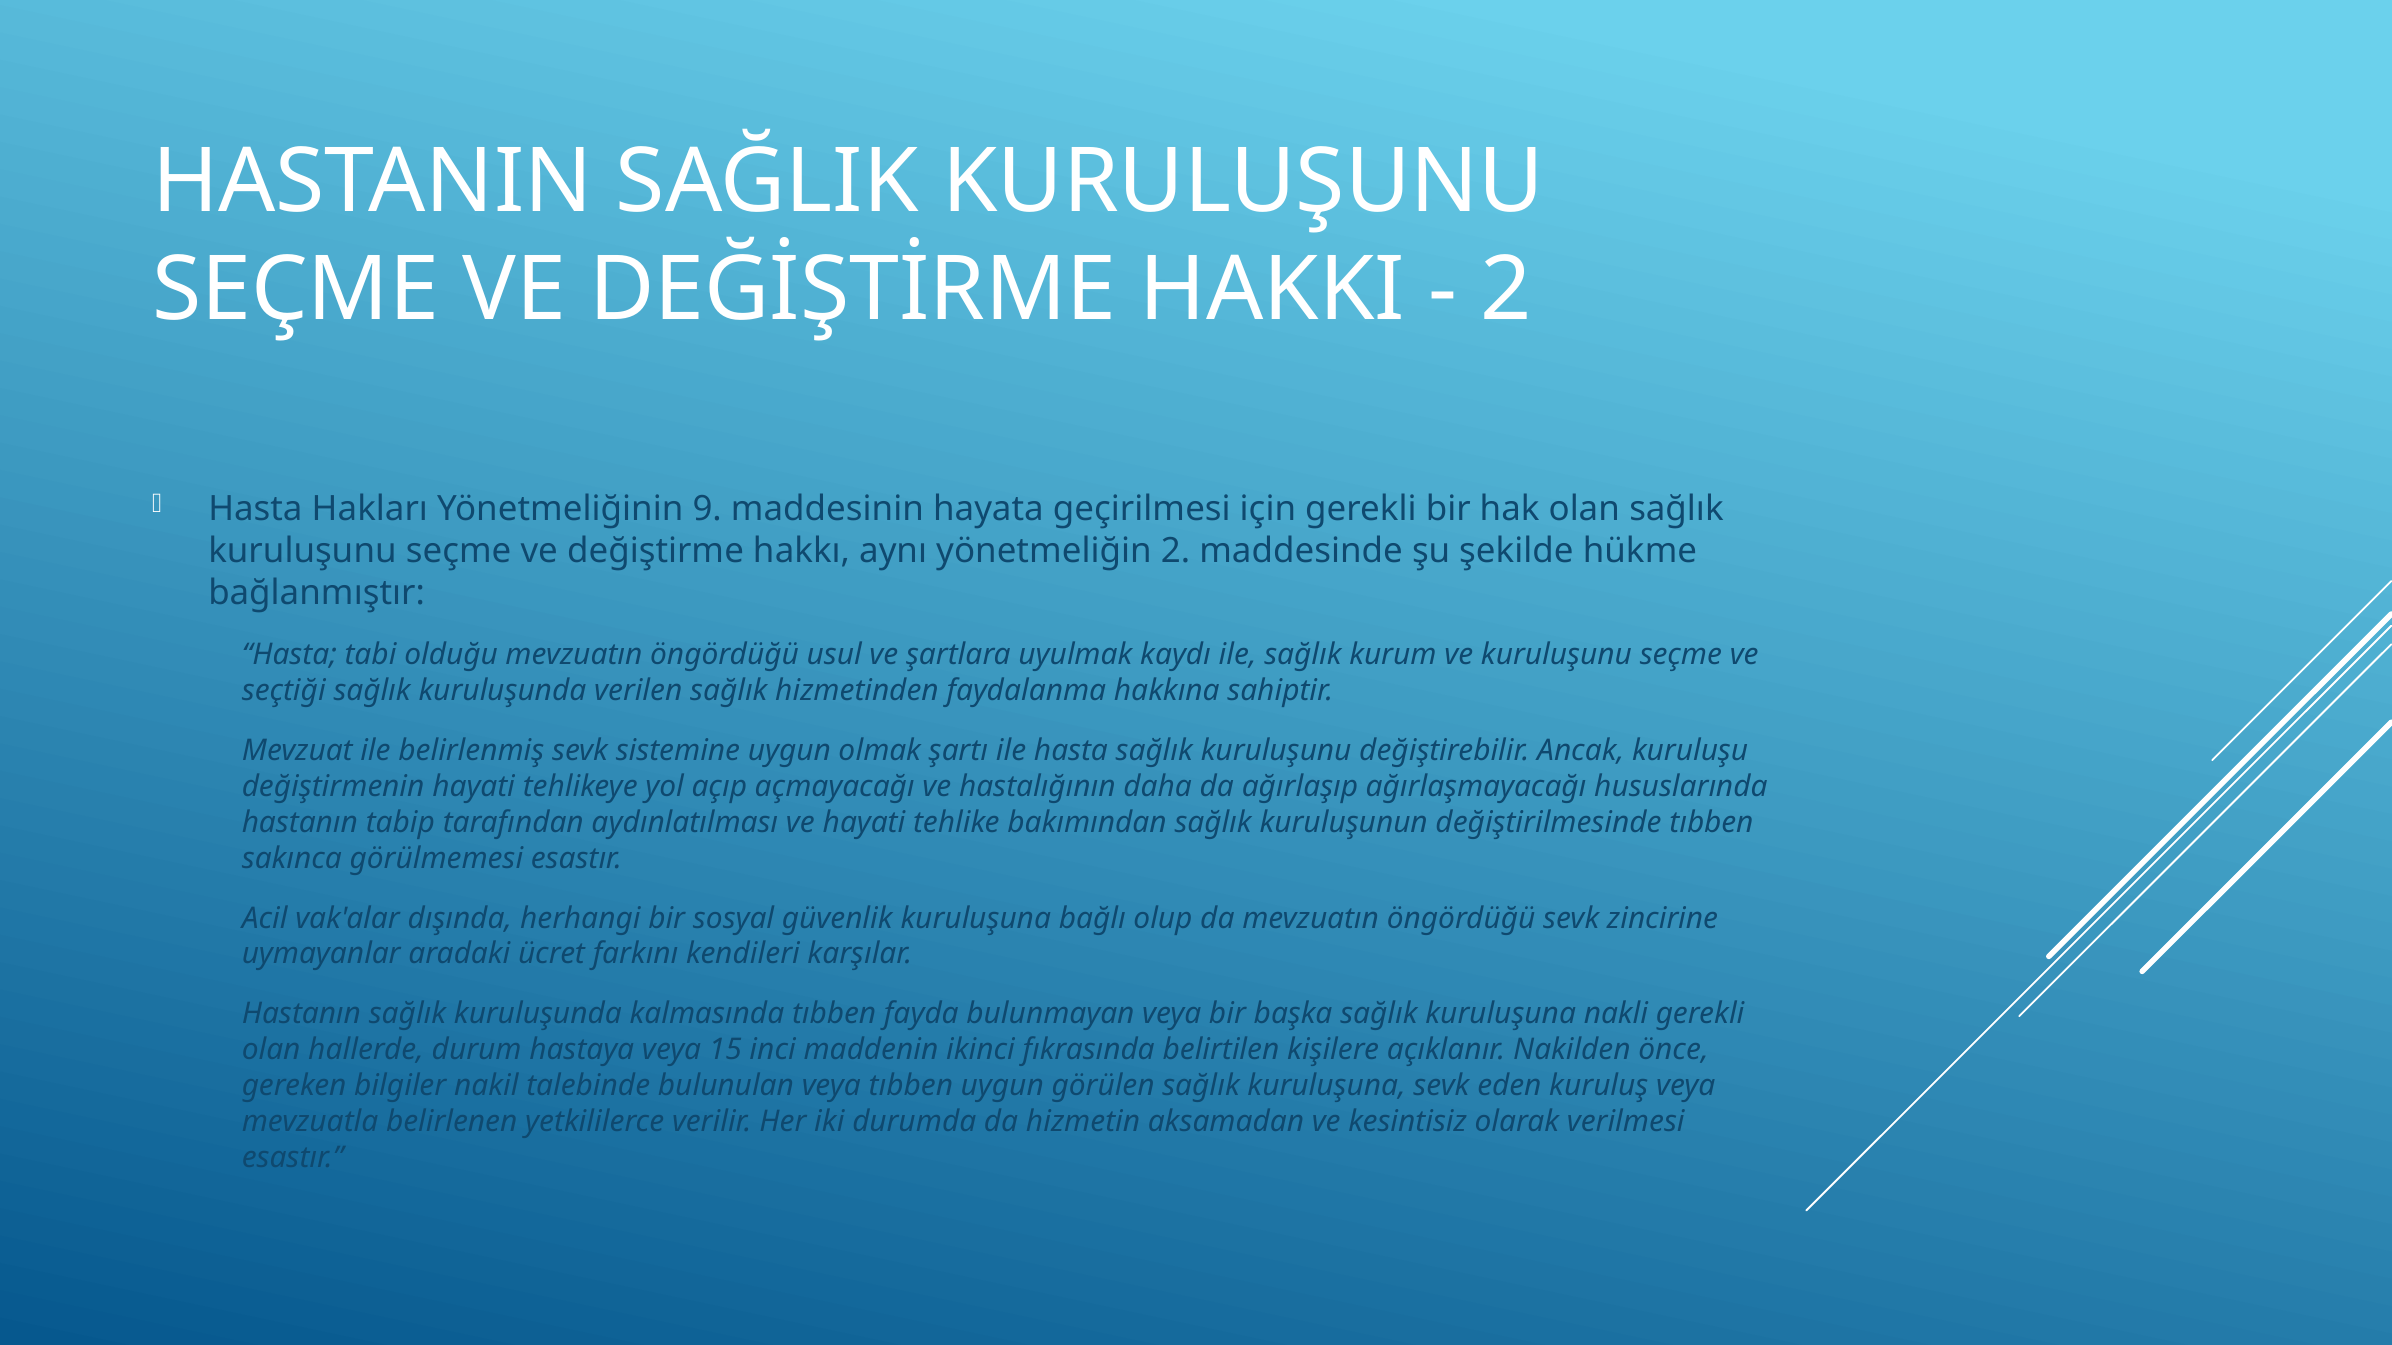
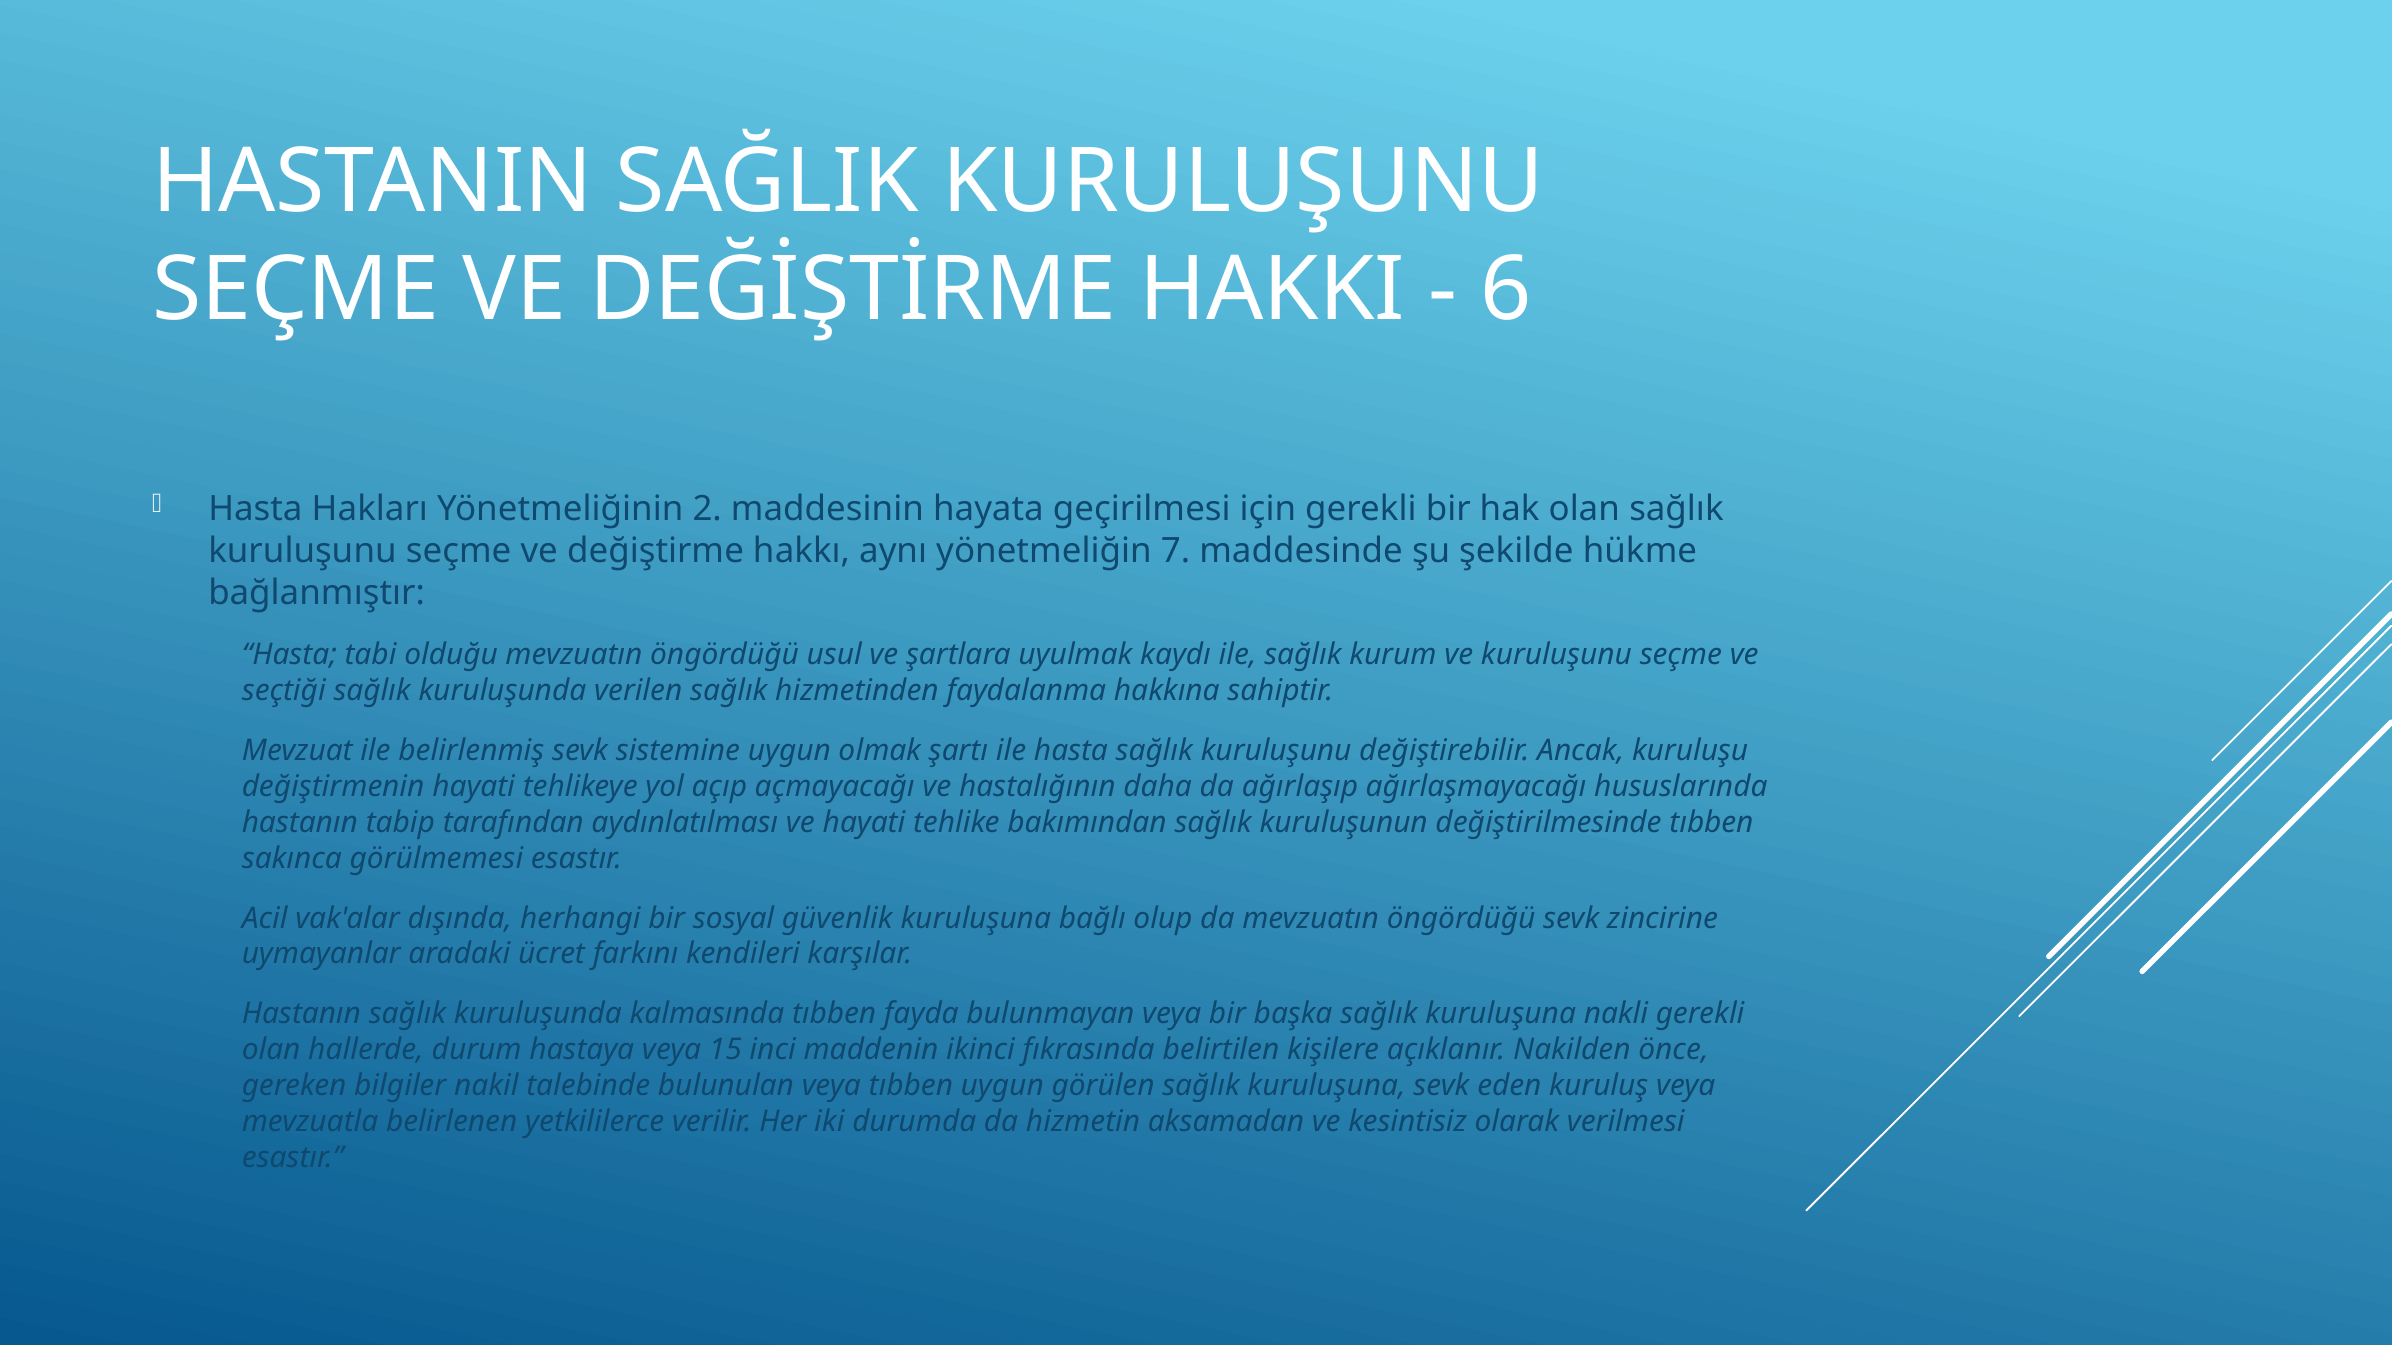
2 at (1506, 290): 2 -> 6
9: 9 -> 2
yönetmeliğin 2: 2 -> 7
